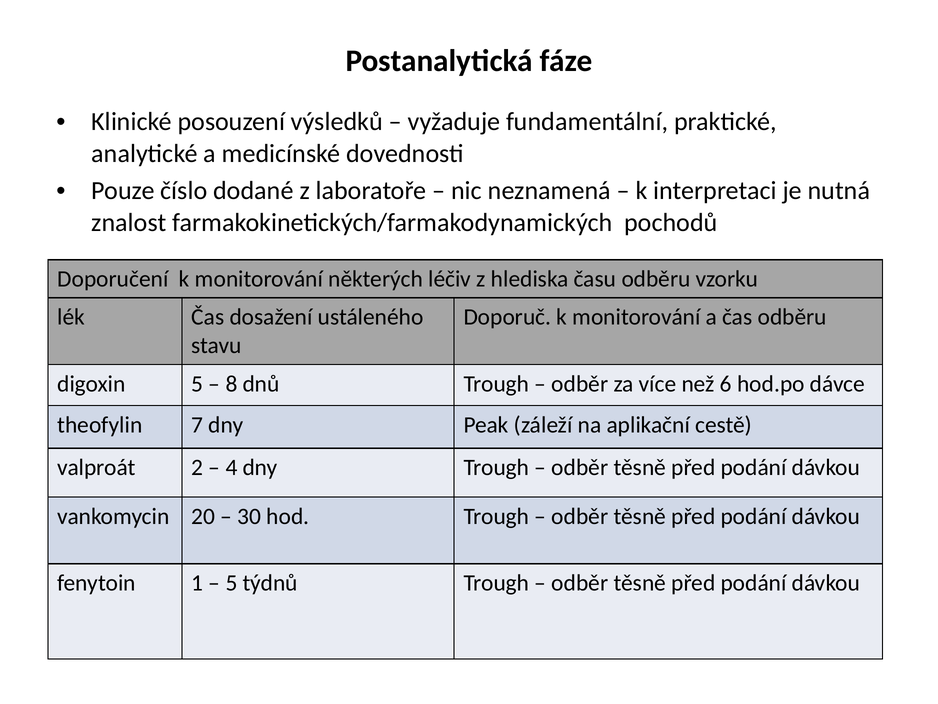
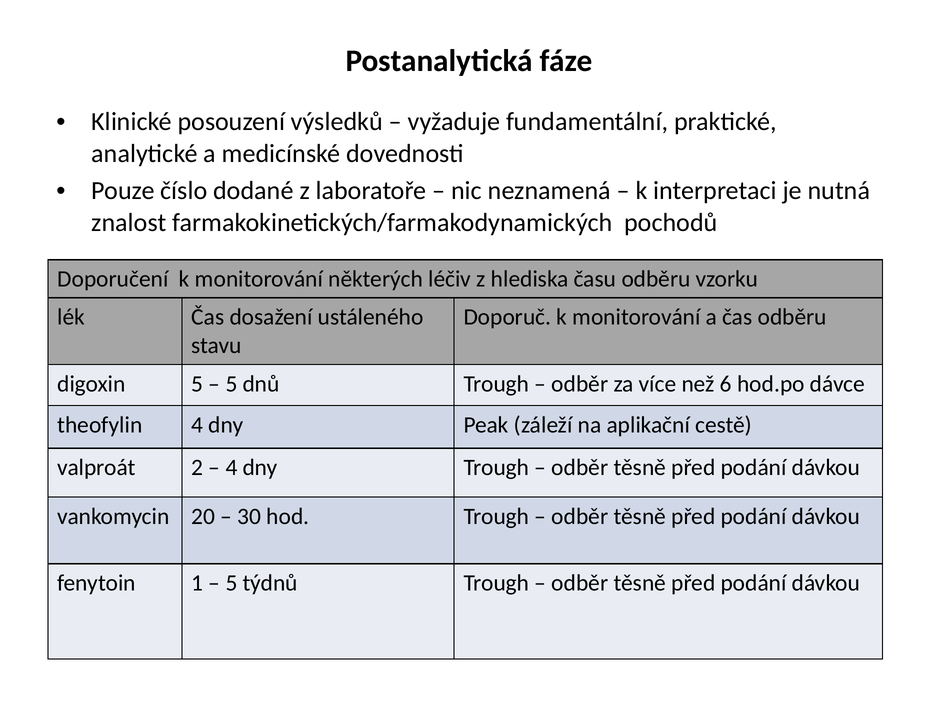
8 at (231, 384): 8 -> 5
theofylin 7: 7 -> 4
